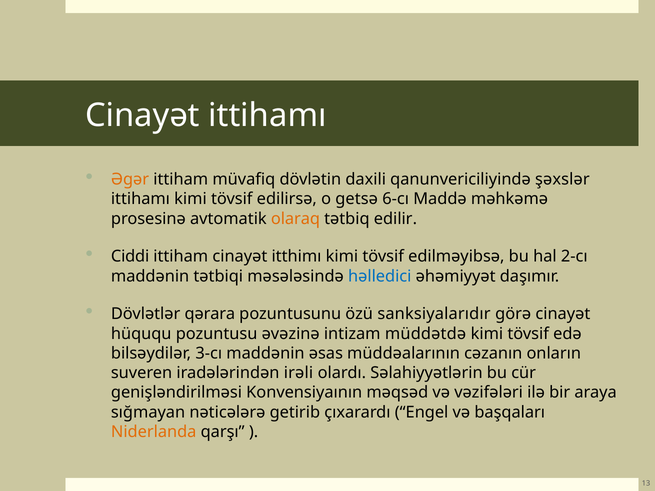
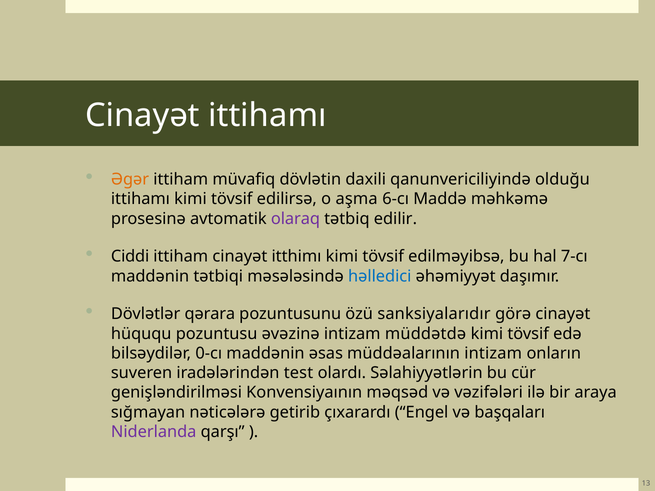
şəxslər: şəxslər -> olduğu
getsə: getsə -> aşma
olaraq colour: orange -> purple
2-cı: 2-cı -> 7-cı
3-cı: 3-cı -> 0-cı
müddəalarının cəzanın: cəzanın -> intizam
irəli: irəli -> test
Niderlanda colour: orange -> purple
